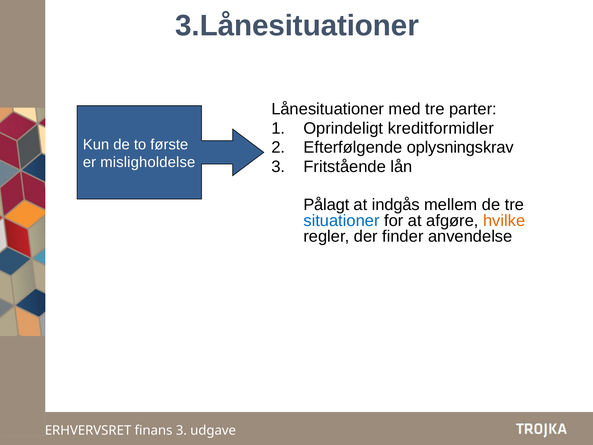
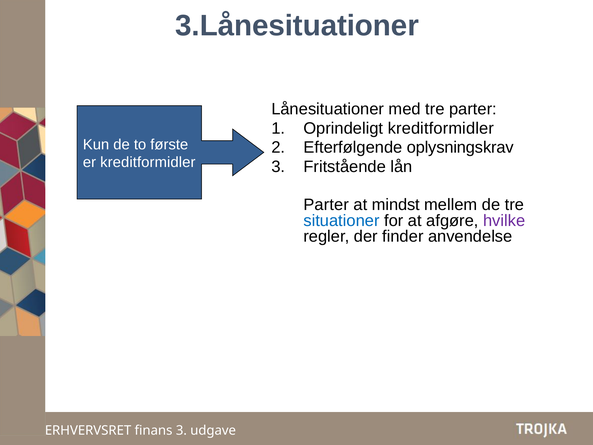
er misligholdelse: misligholdelse -> kreditformidler
Pålagt at (326, 205): Pålagt -> Parter
indgås: indgås -> mindst
hvilke colour: orange -> purple
